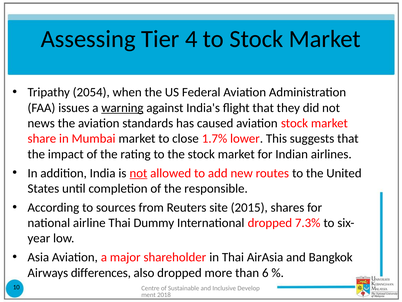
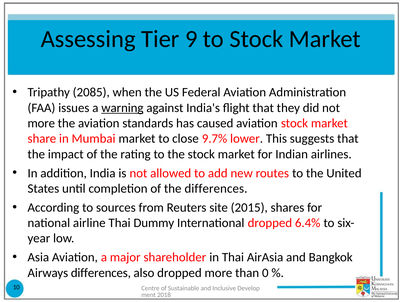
4: 4 -> 9
2054: 2054 -> 2085
news at (41, 123): news -> more
1.7%: 1.7% -> 9.7%
not at (138, 173) underline: present -> none
the responsible: responsible -> differences
7.3%: 7.3% -> 6.4%
6: 6 -> 0
